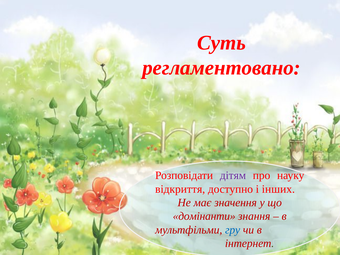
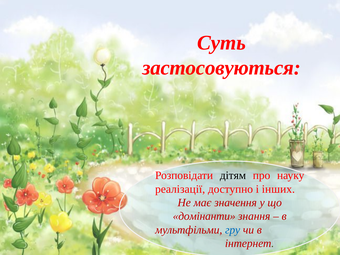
регламентовано: регламентовано -> застосовуються
дітям colour: purple -> black
відкриття: відкриття -> реалізації
